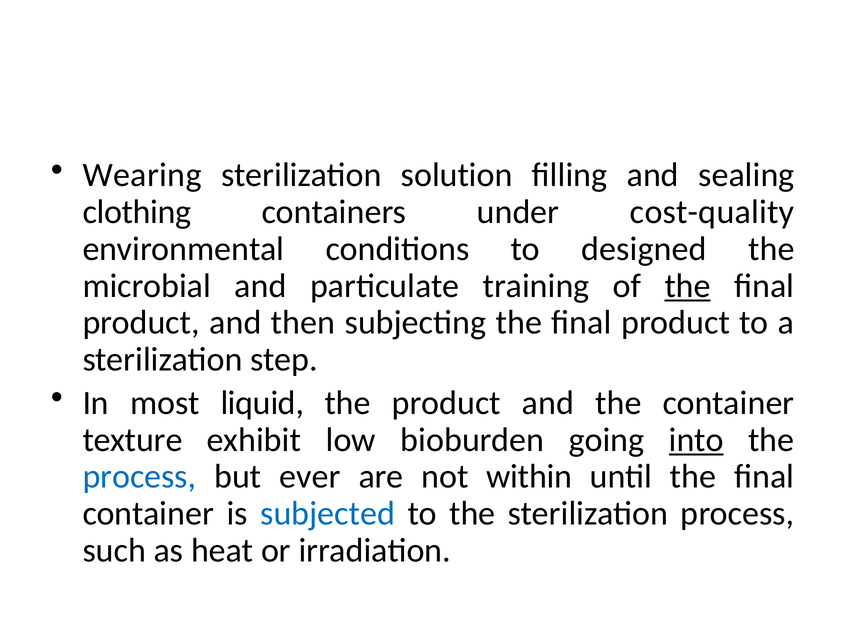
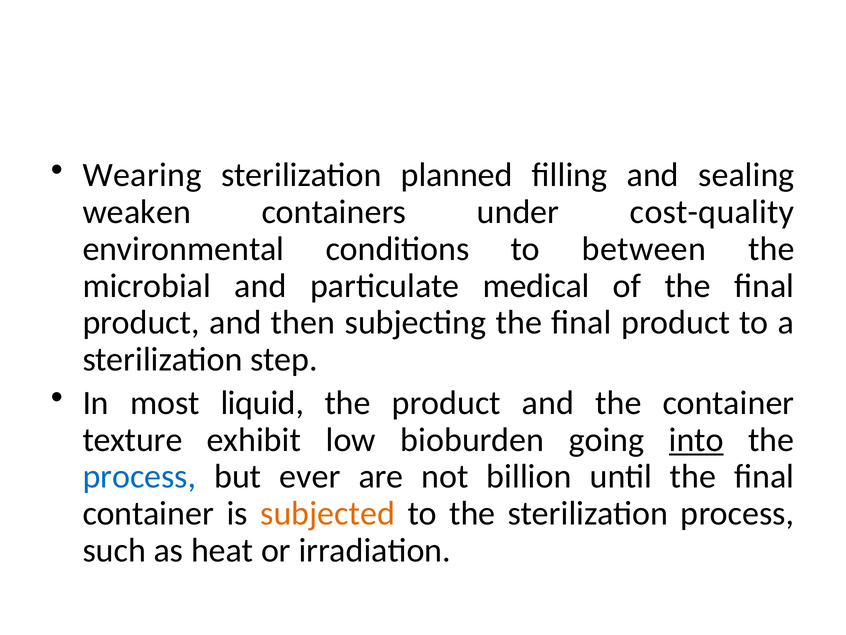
solution: solution -> planned
clothing: clothing -> weaken
designed: designed -> between
training: training -> medical
the at (688, 286) underline: present -> none
within: within -> billion
subjected colour: blue -> orange
